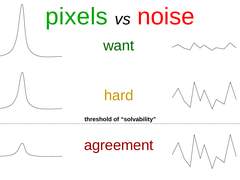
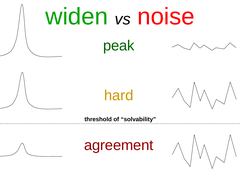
pixels: pixels -> widen
want: want -> peak
